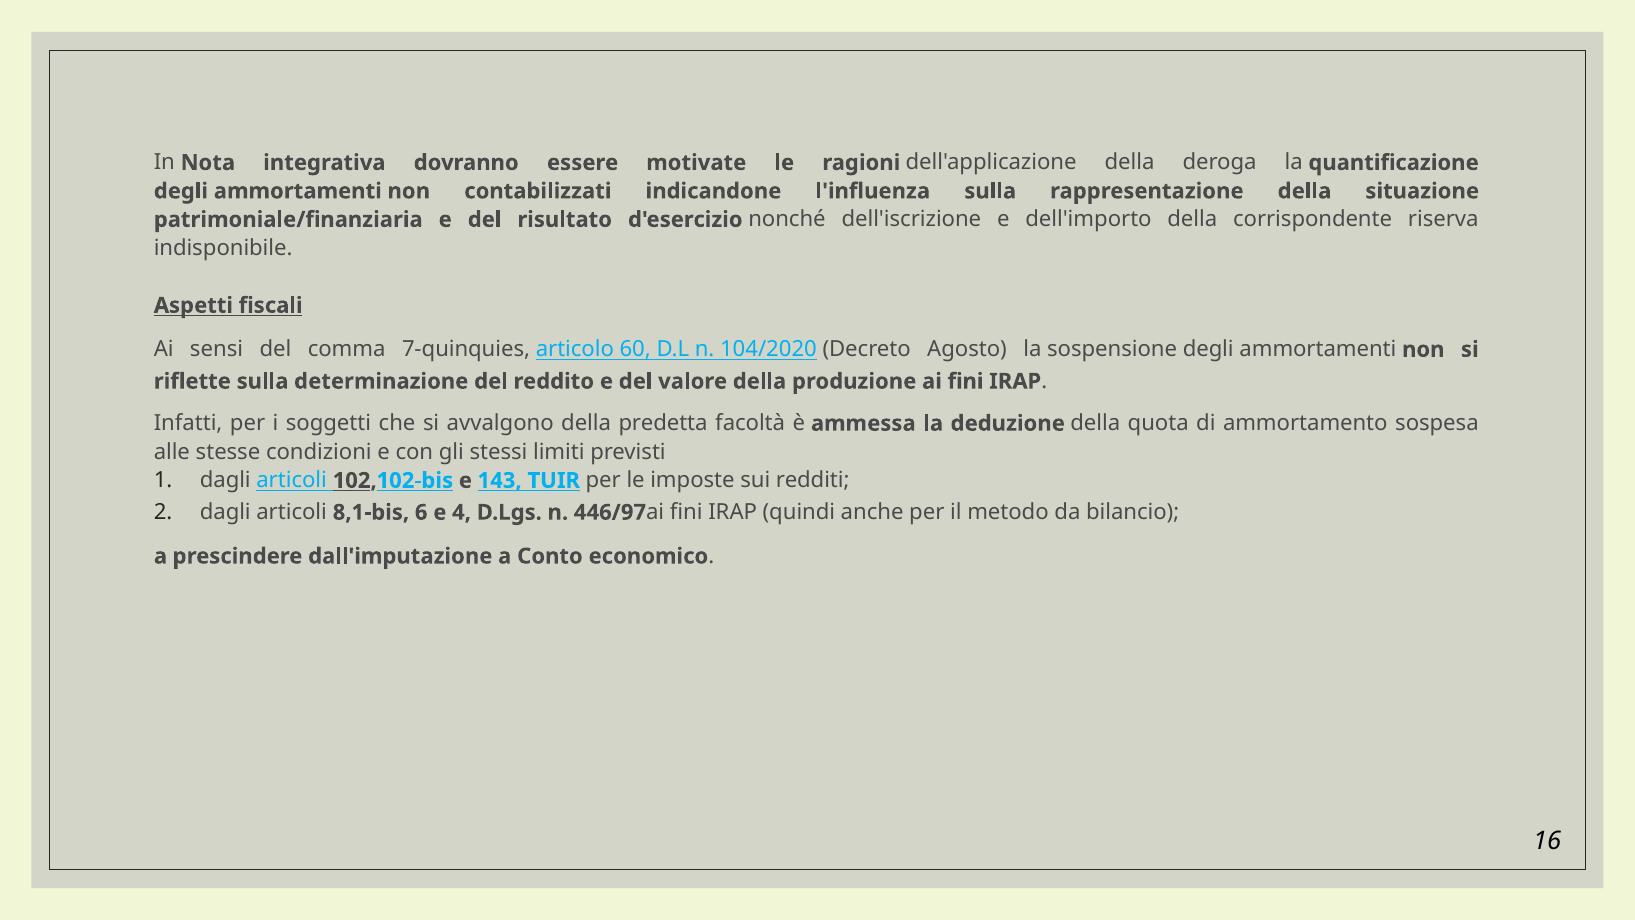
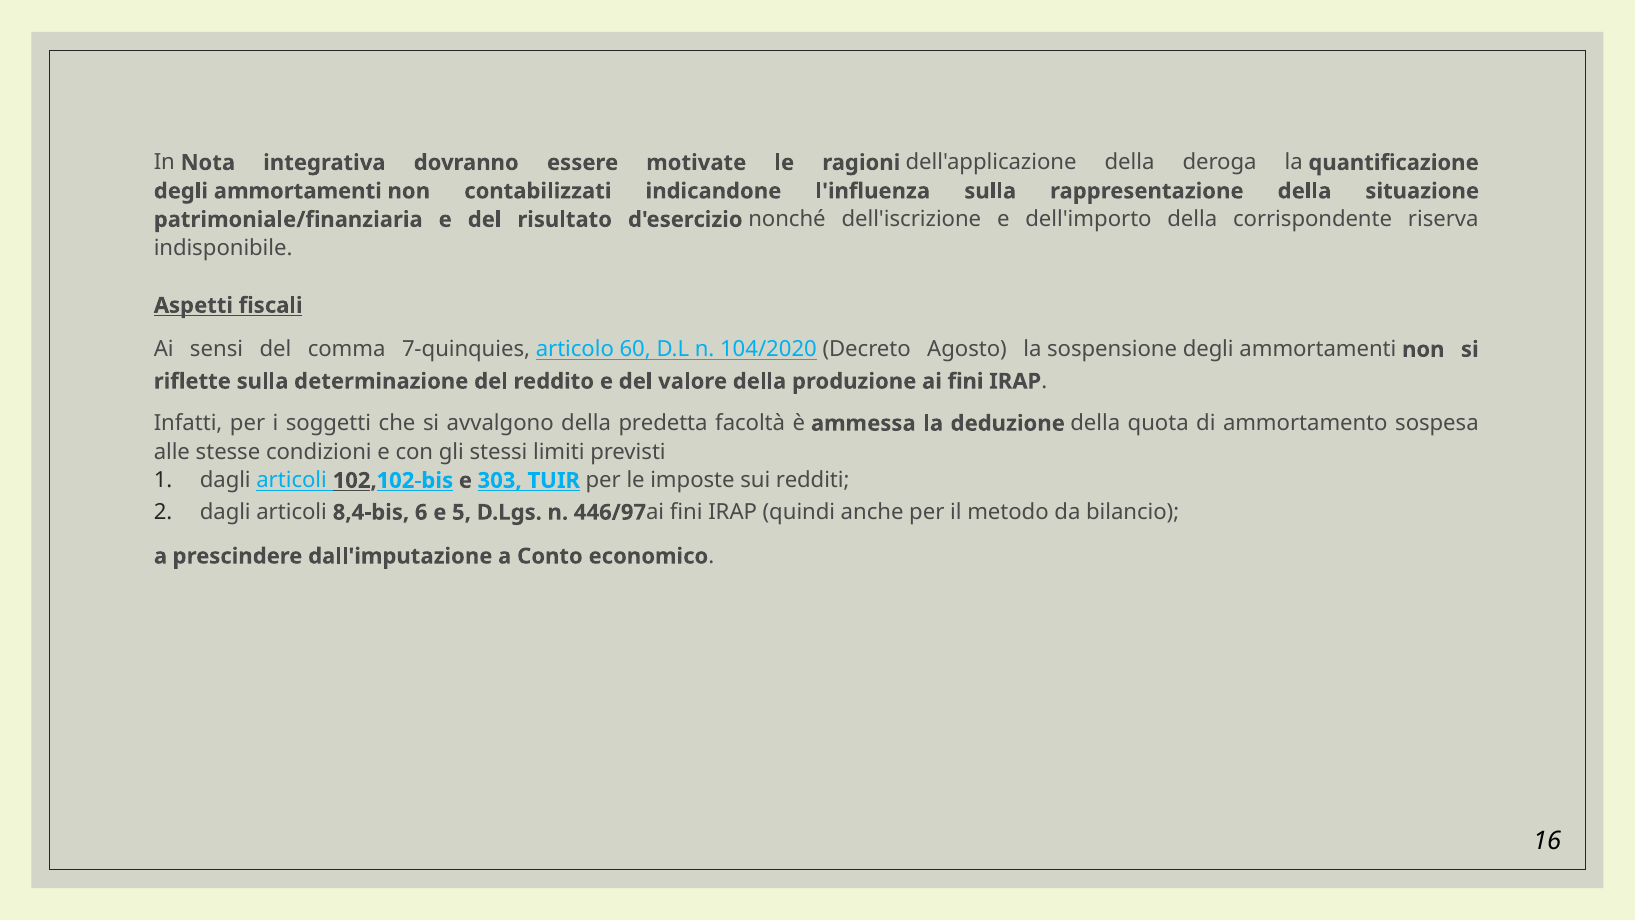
143: 143 -> 303
8,1-bis: 8,1-bis -> 8,4-bis
4: 4 -> 5
